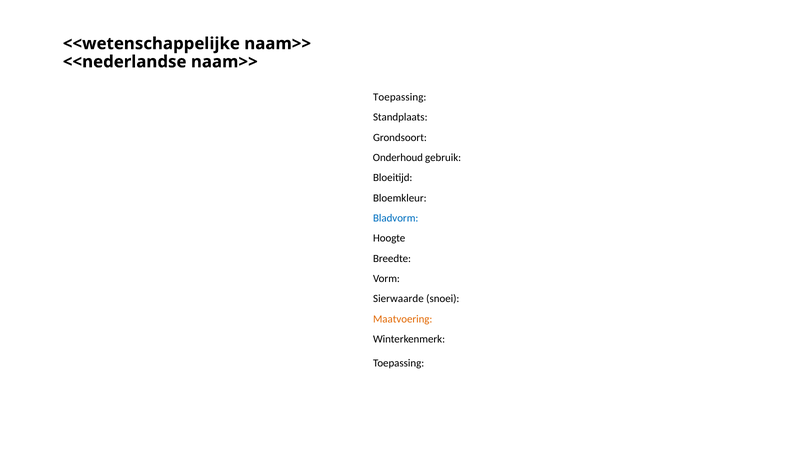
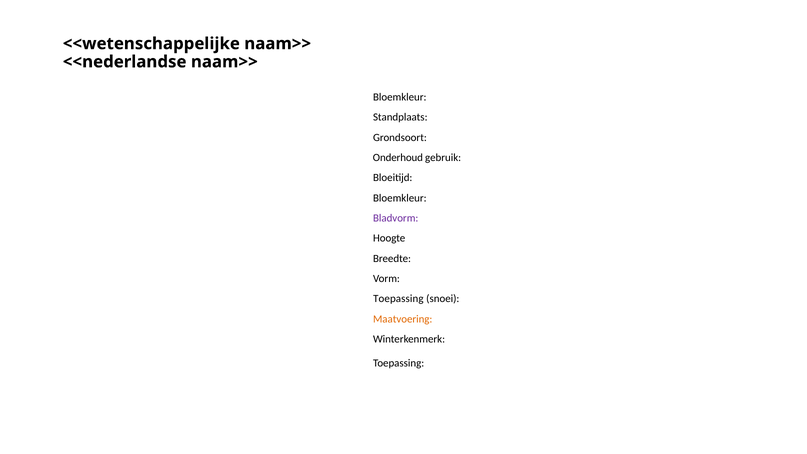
Toepassing at (400, 97): Toepassing -> Bloemkleur
Bladvorm colour: blue -> purple
Sierwaarde at (398, 299): Sierwaarde -> Toepassing
